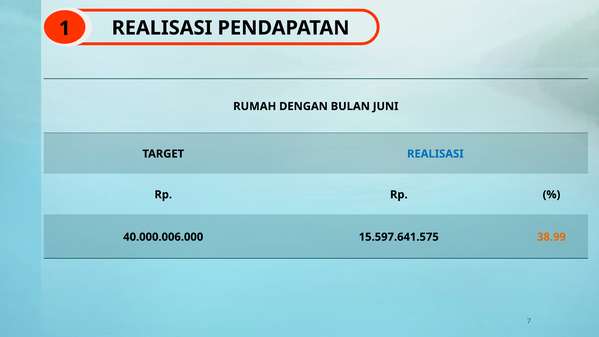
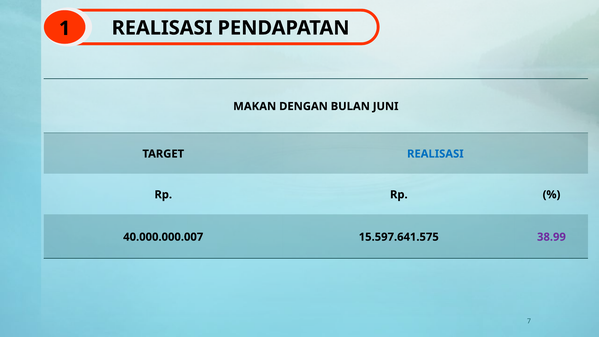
RUMAH: RUMAH -> MAKAN
40.000.006.000: 40.000.006.000 -> 40.000.000.007
38.99 colour: orange -> purple
